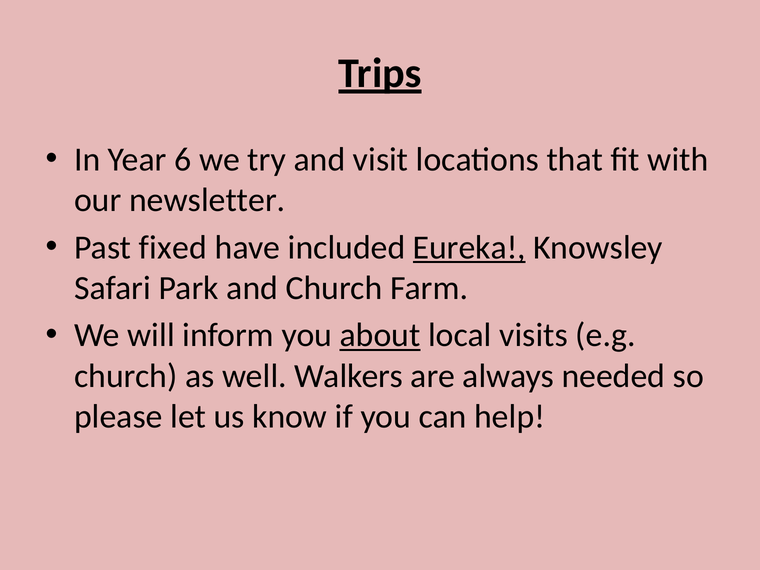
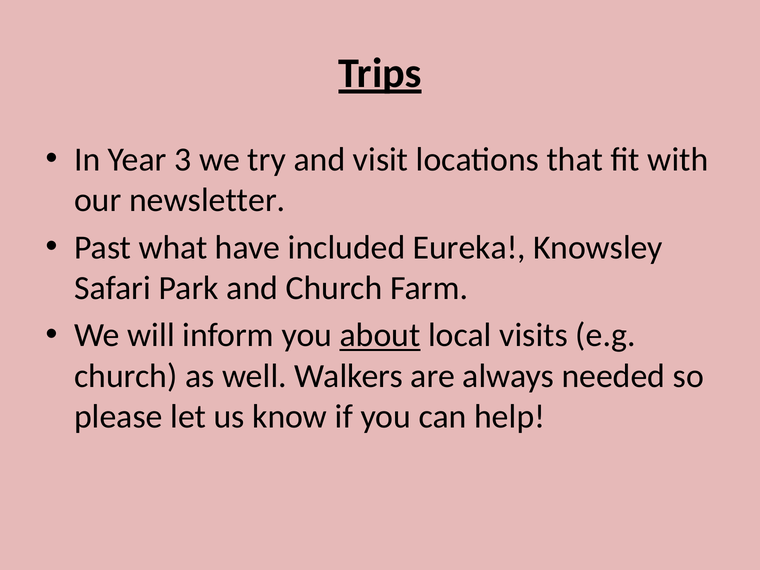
6: 6 -> 3
fixed: fixed -> what
Eureka underline: present -> none
